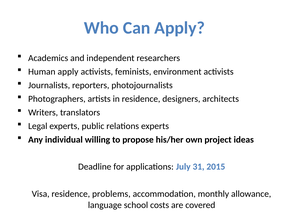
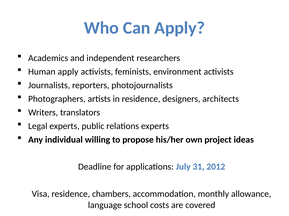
2015: 2015 -> 2012
problems: problems -> chambers
